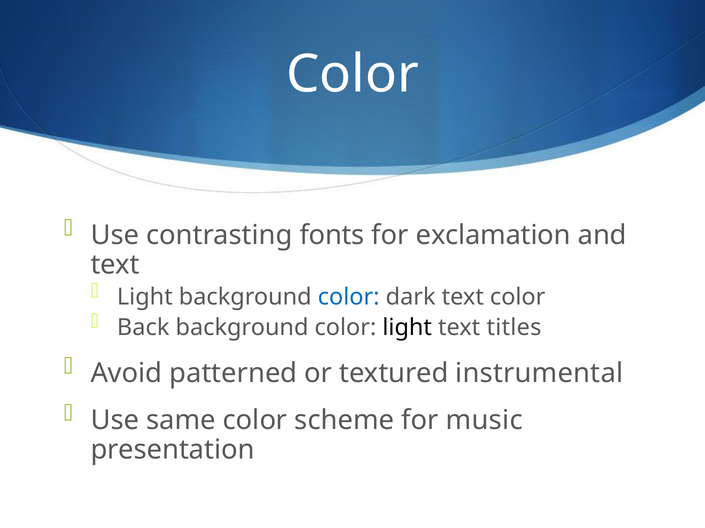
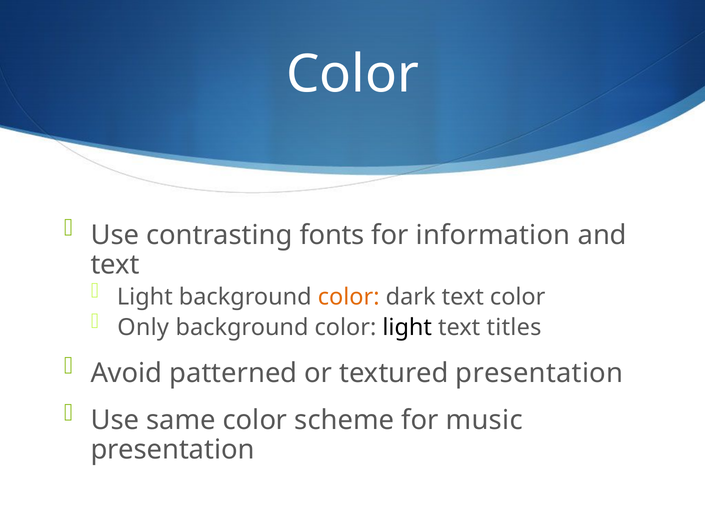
exclamation: exclamation -> information
color at (349, 297) colour: blue -> orange
Back: Back -> Only
textured instrumental: instrumental -> presentation
